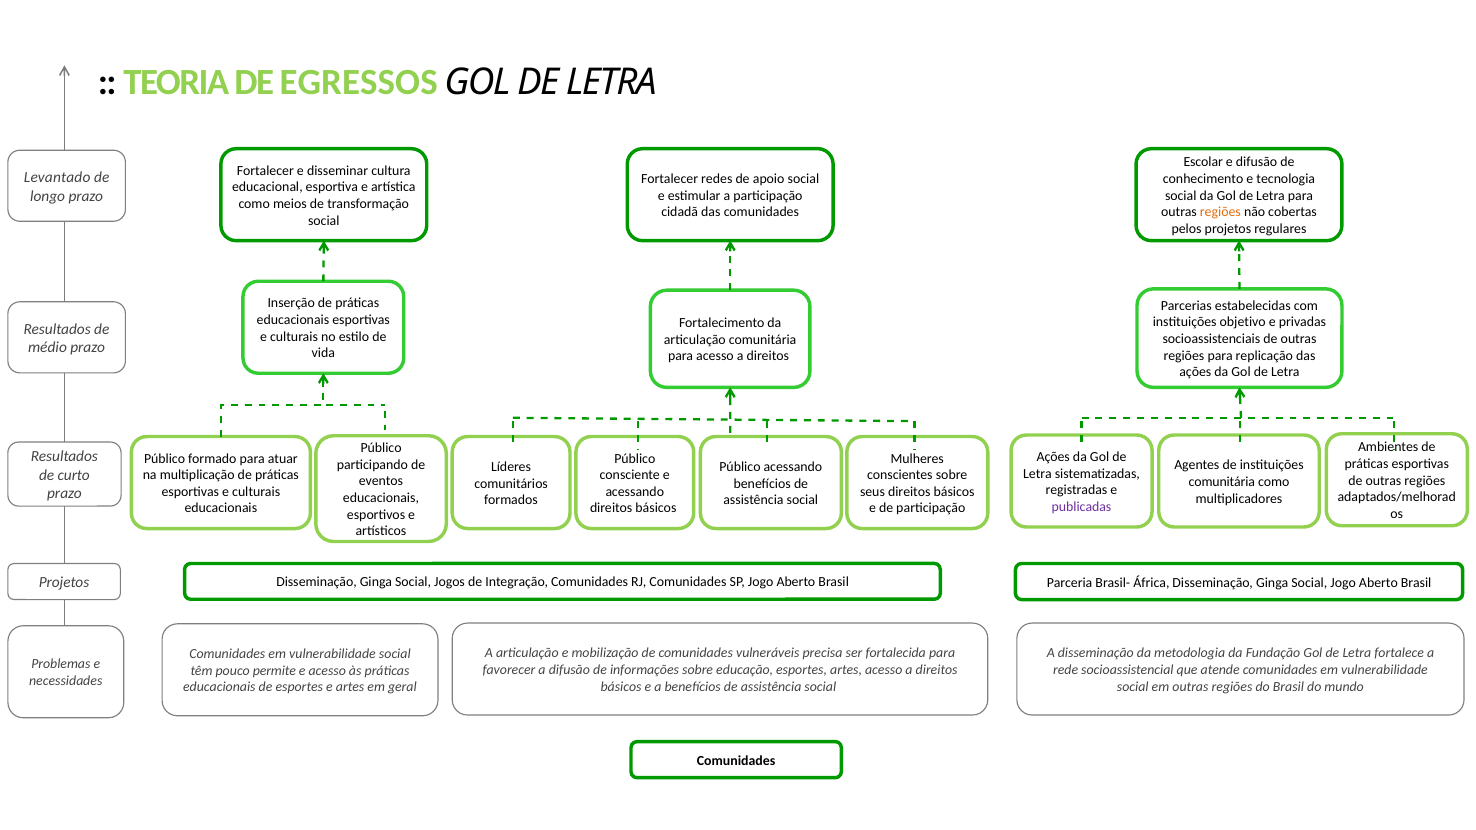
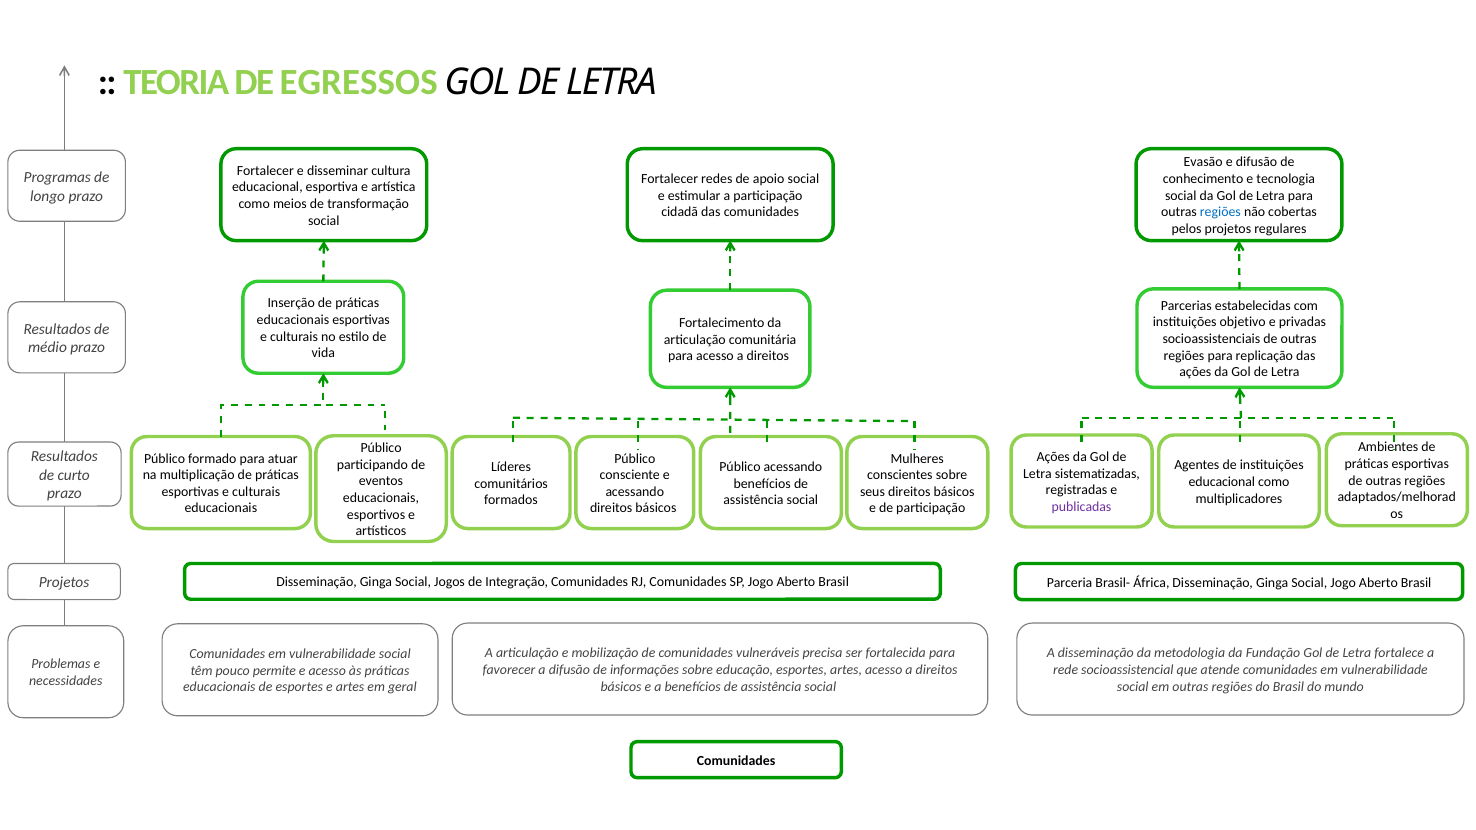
Escolar: Escolar -> Evasão
Levantado: Levantado -> Programas
regiões at (1220, 212) colour: orange -> blue
comunitária at (1222, 482): comunitária -> educacional
